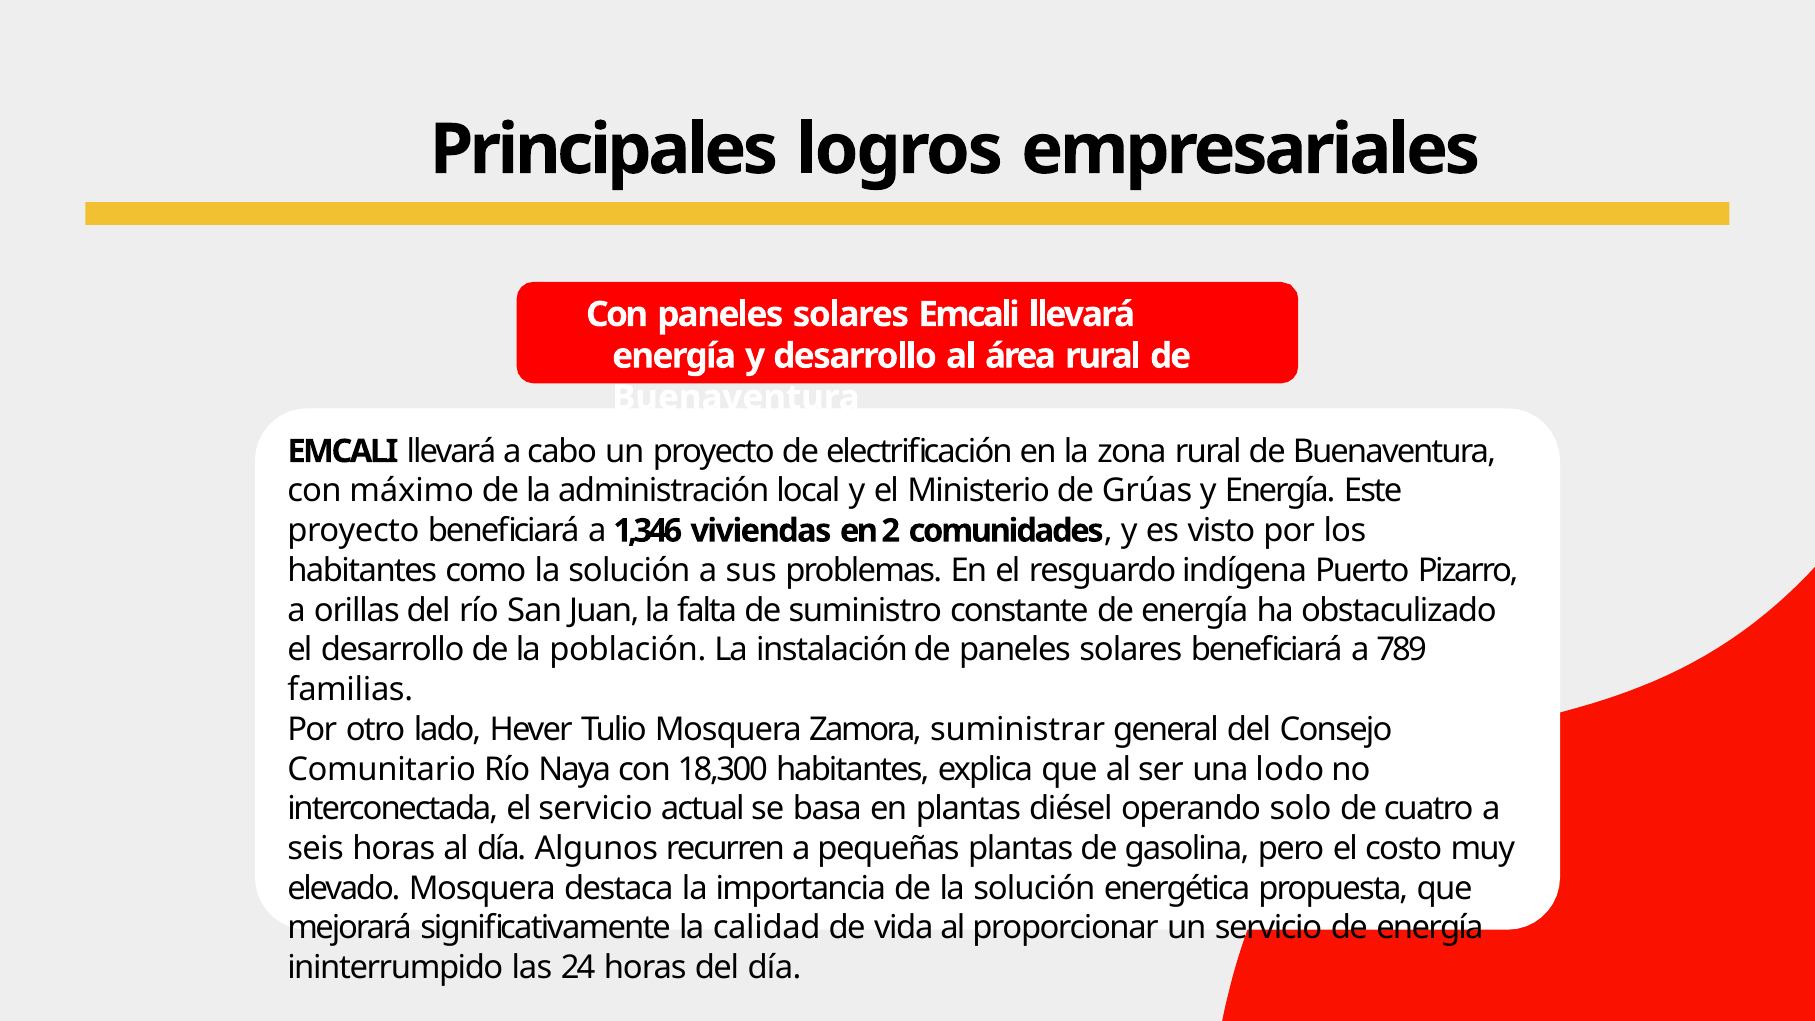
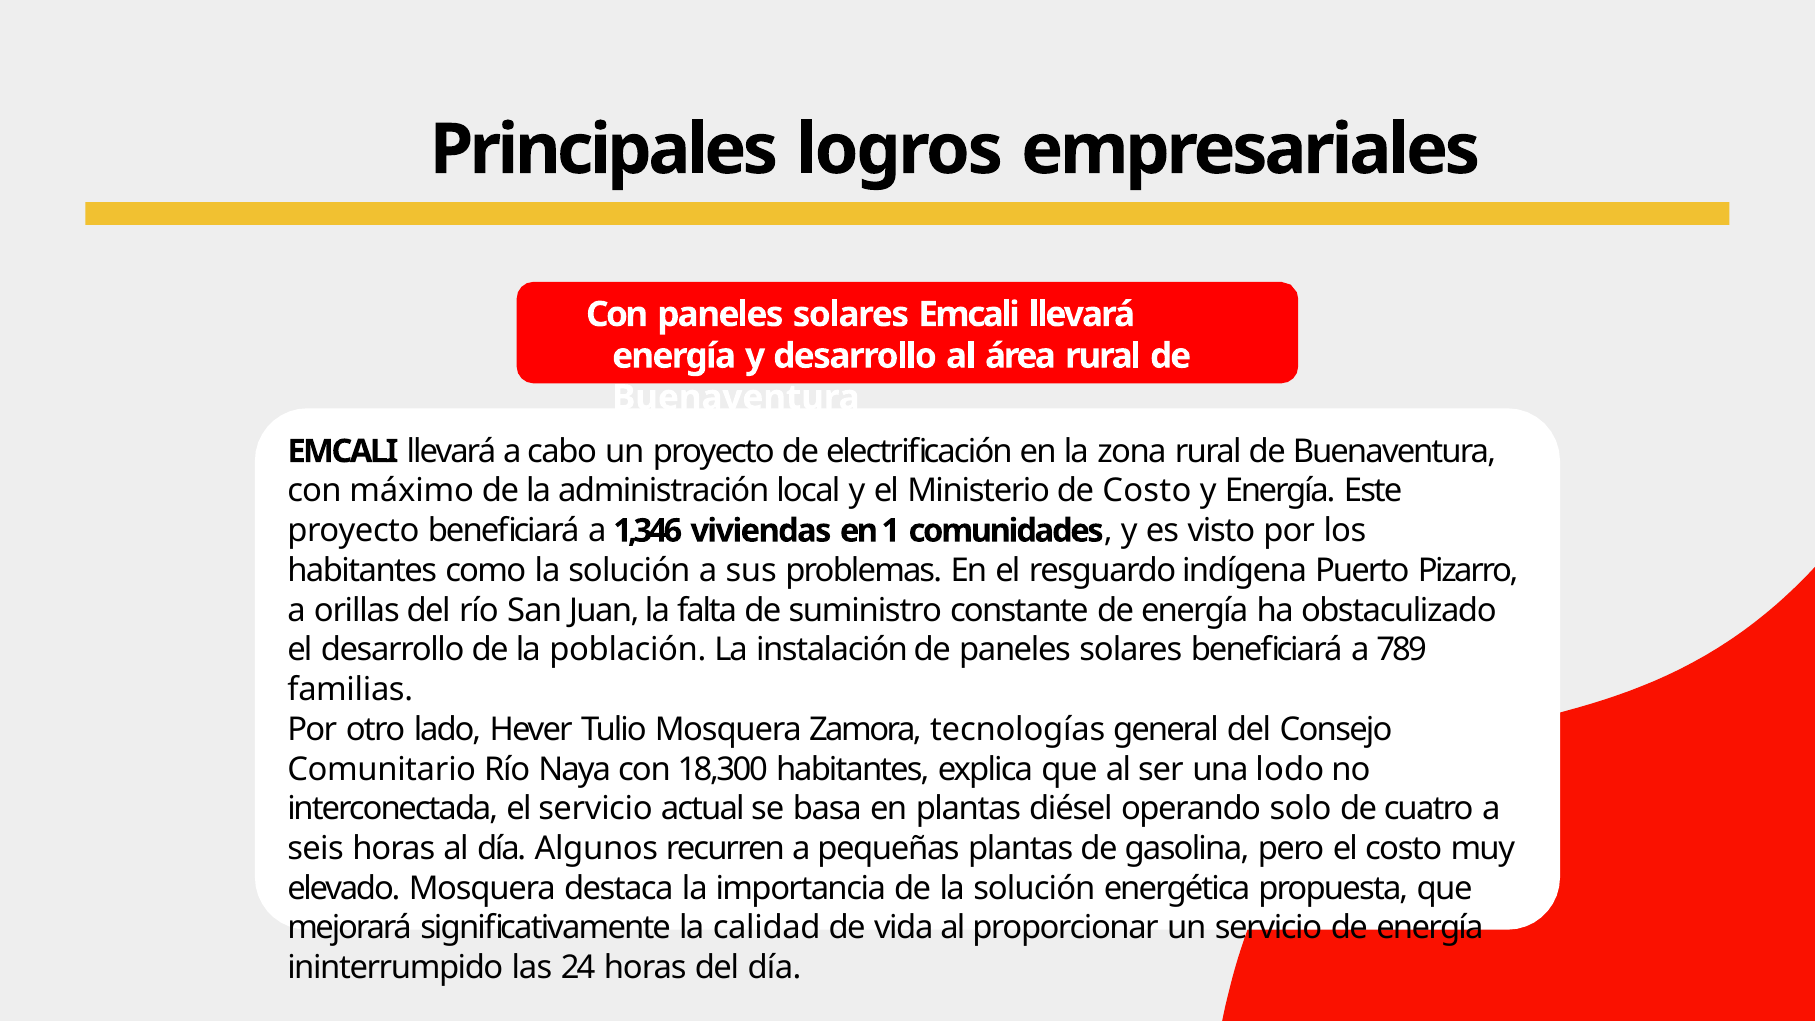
de Grúas: Grúas -> Costo
2: 2 -> 1
suministrar: suministrar -> tecnologías
